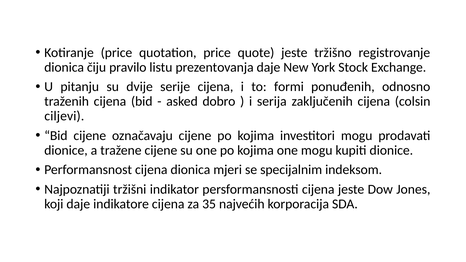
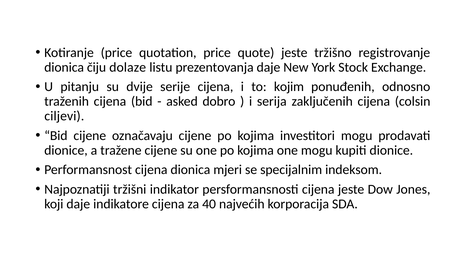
pravilo: pravilo -> dolaze
formi: formi -> kojim
35: 35 -> 40
